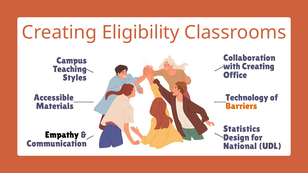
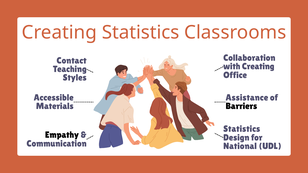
Creating Eligibility: Eligibility -> Statistics
Campus: Campus -> Contact
Technology: Technology -> Assistance
Barriers colour: orange -> black
